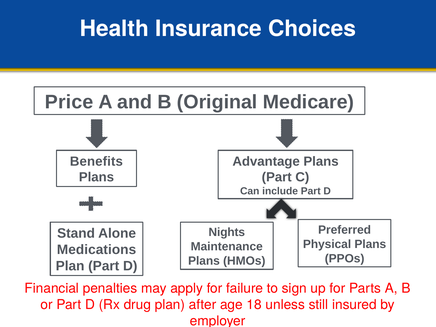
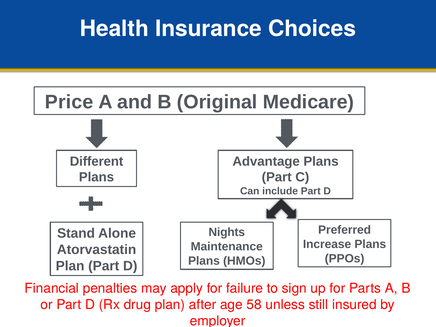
Benefits: Benefits -> Different
Physical: Physical -> Increase
Medications: Medications -> Atorvastatin
18: 18 -> 58
